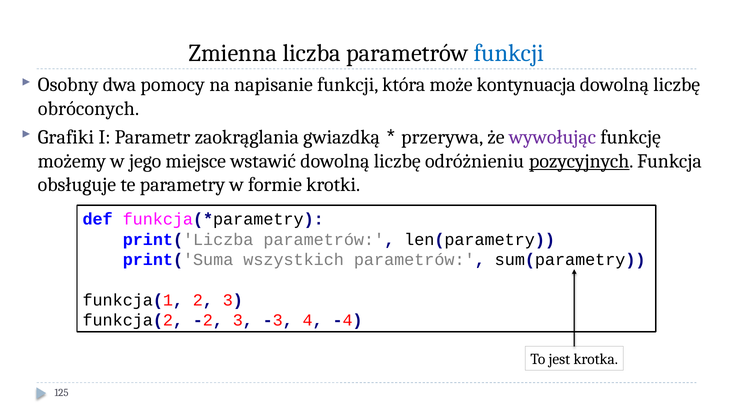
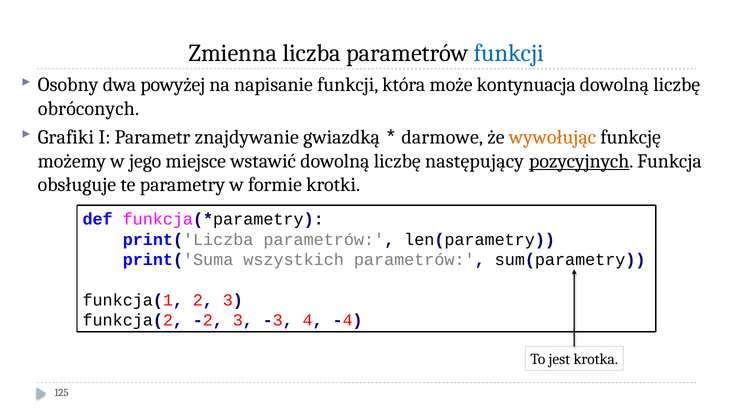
pomocy: pomocy -> powyżej
zaokrąglania: zaokrąglania -> znajdywanie
przerywa: przerywa -> darmowe
wywołując colour: purple -> orange
odróżnieniu: odróżnieniu -> następujący
